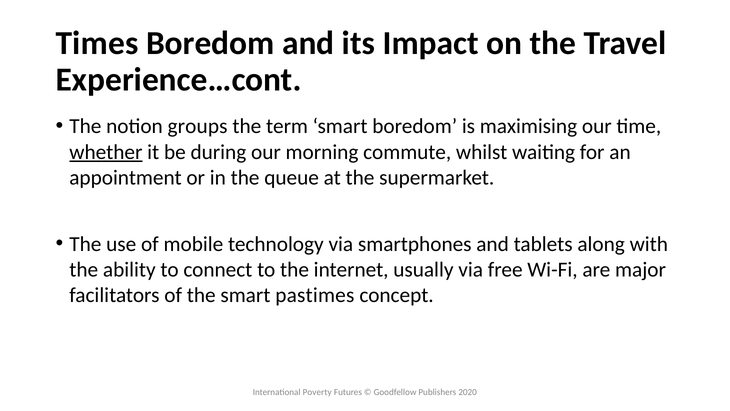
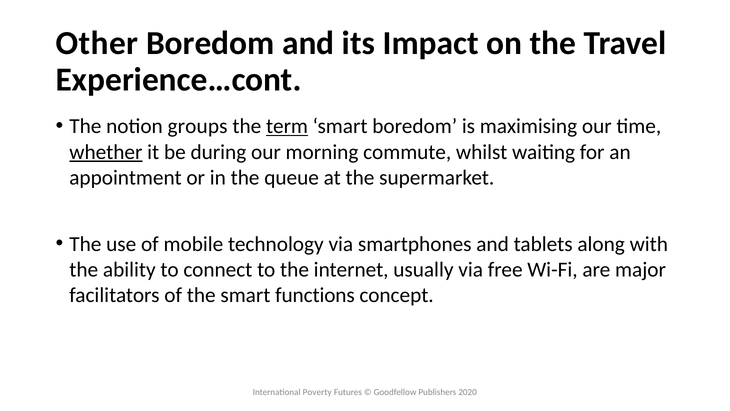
Times: Times -> Other
term underline: none -> present
pastimes: pastimes -> functions
